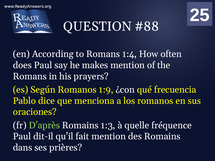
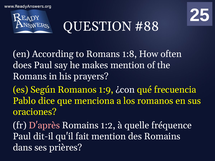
1:4: 1:4 -> 1:8
D'après colour: light green -> pink
1:3: 1:3 -> 1:2
